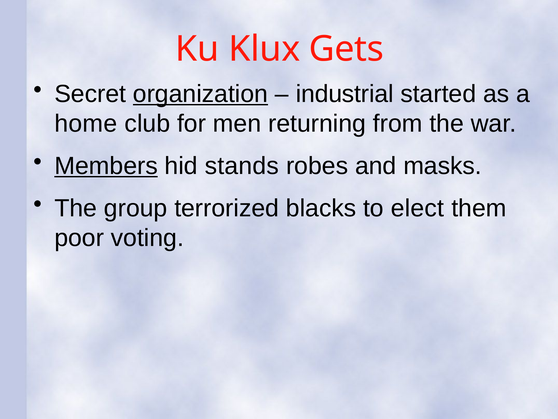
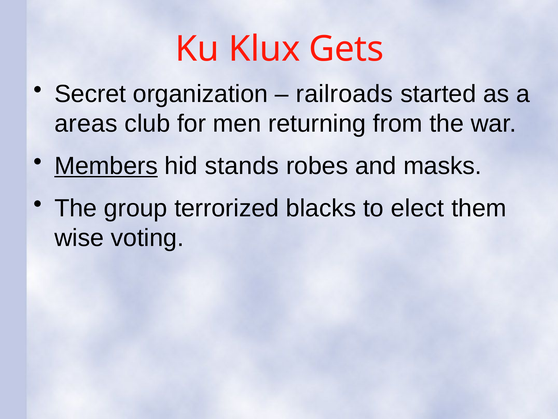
organization underline: present -> none
industrial: industrial -> railroads
home: home -> areas
poor: poor -> wise
